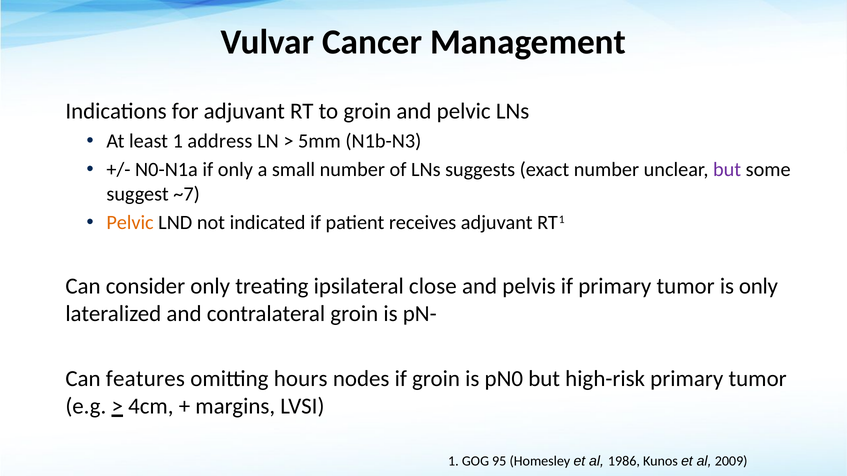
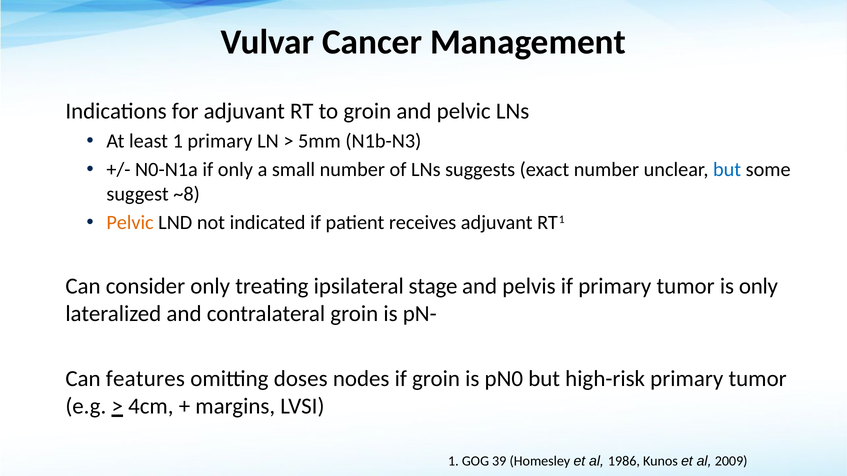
1 address: address -> primary
but at (727, 170) colour: purple -> blue
~7: ~7 -> ~8
close: close -> stage
hours: hours -> doses
95: 95 -> 39
